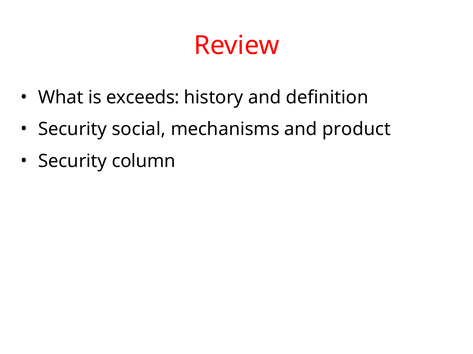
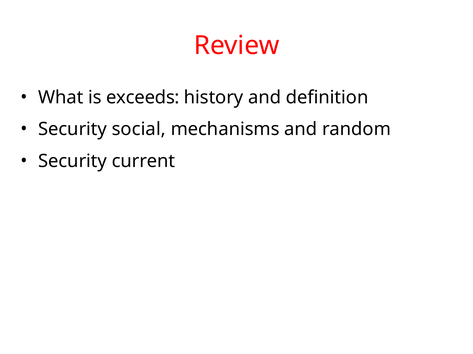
product: product -> random
column: column -> current
